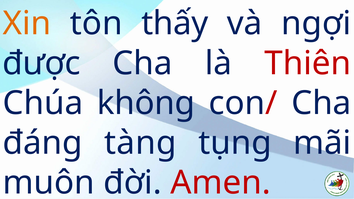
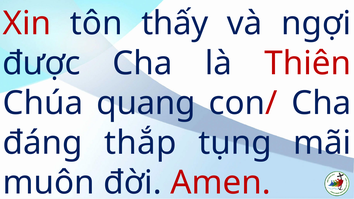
Xin colour: orange -> red
không: không -> quang
tàng: tàng -> thắp
